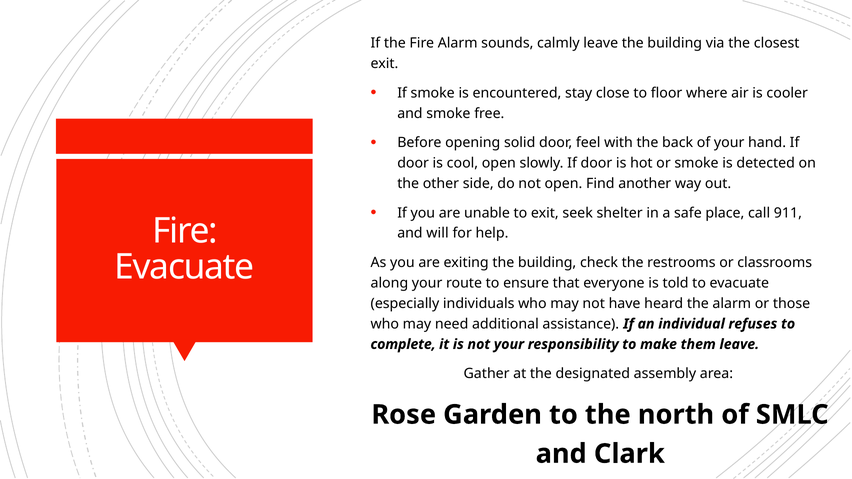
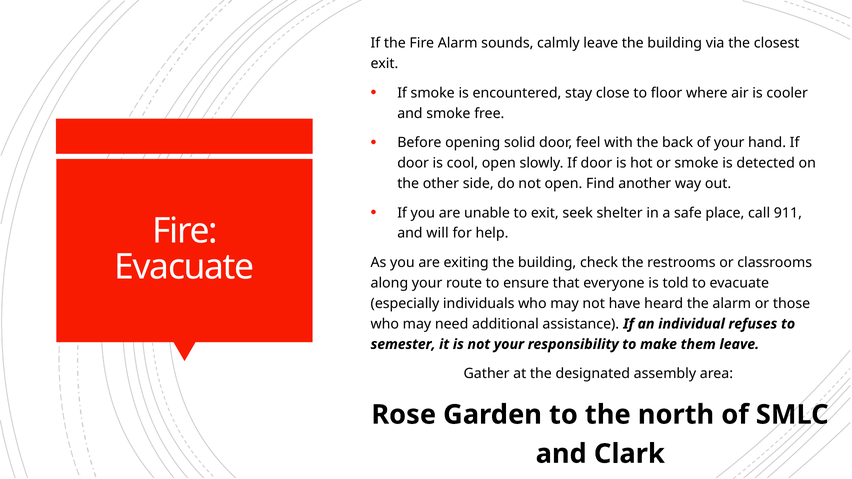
complete: complete -> semester
